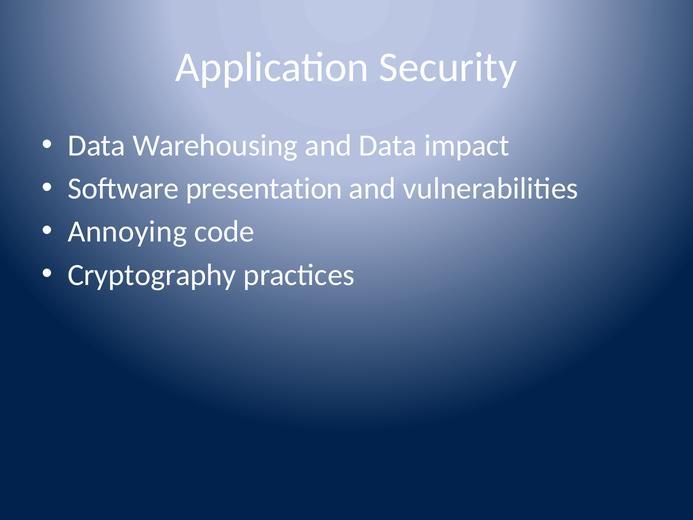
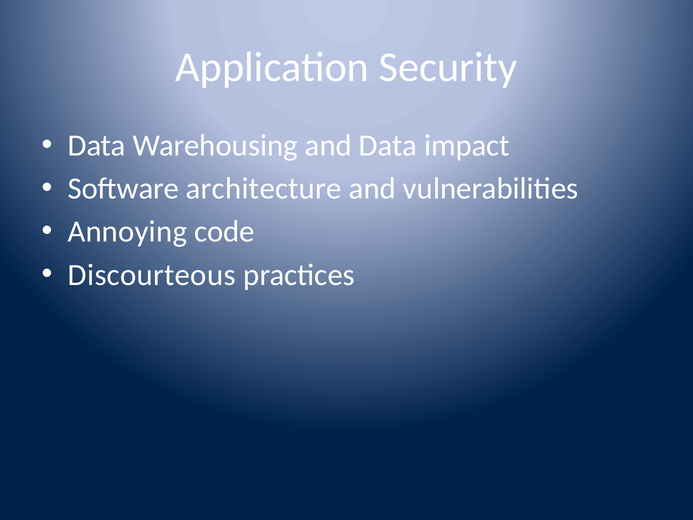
presentation: presentation -> architecture
Cryptography: Cryptography -> Discourteous
